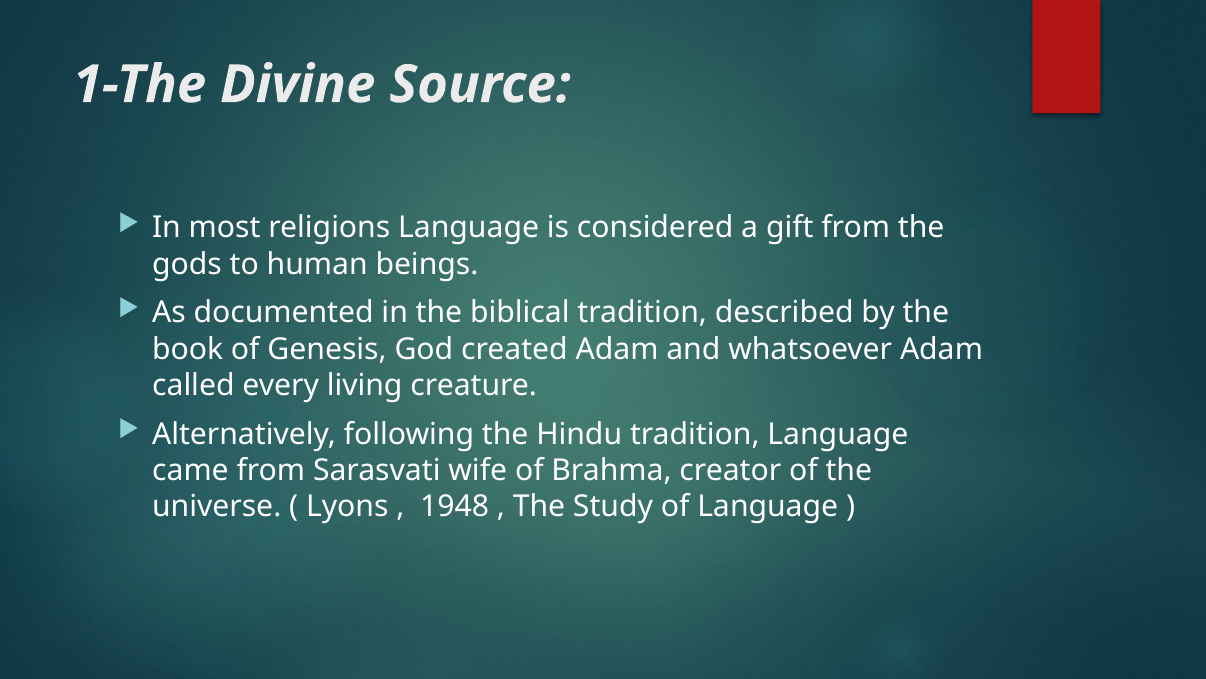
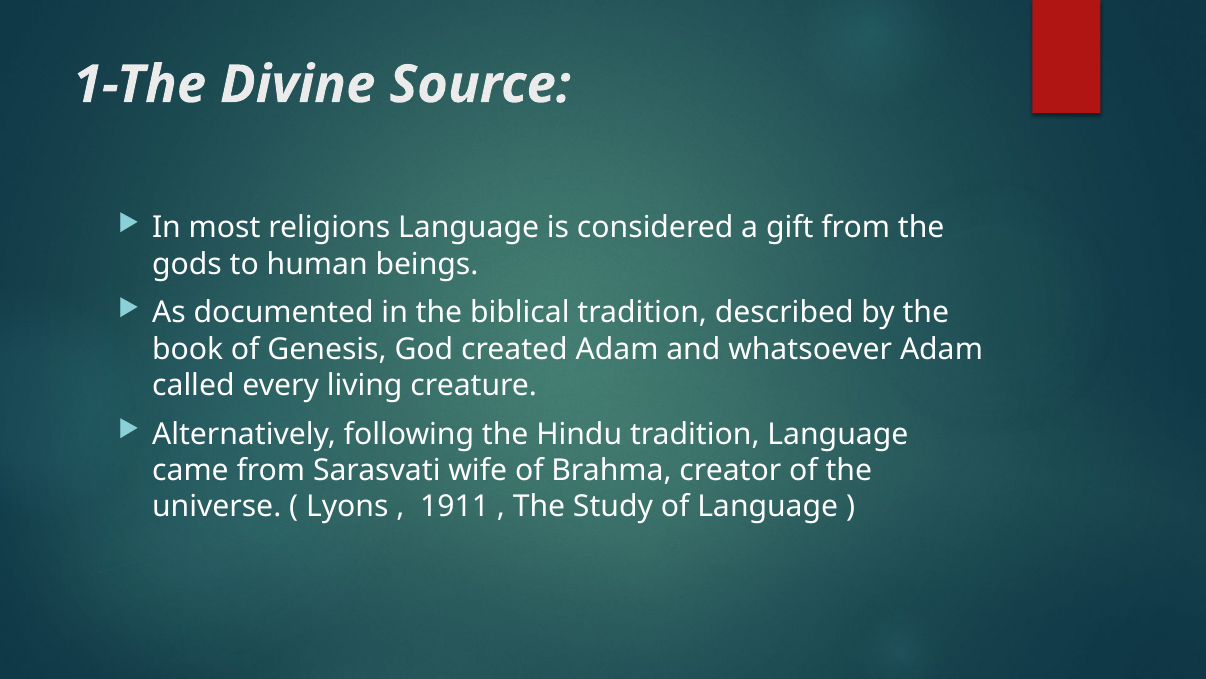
1948: 1948 -> 1911
